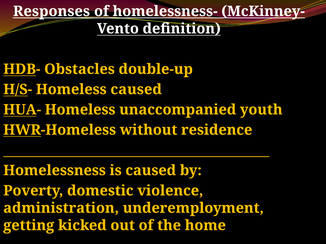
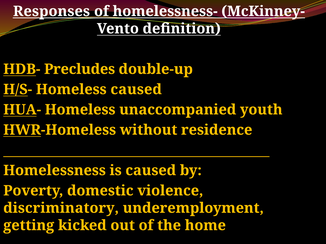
Obstacles: Obstacles -> Precludes
administration: administration -> discriminatory
